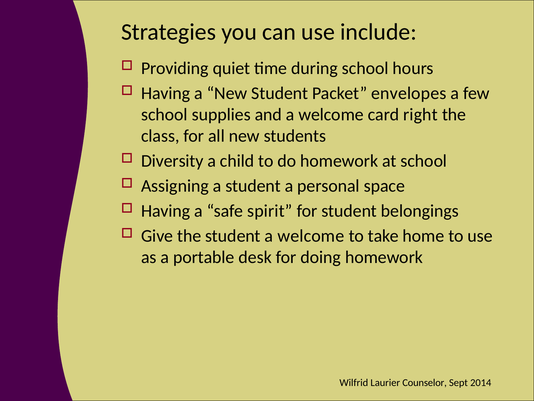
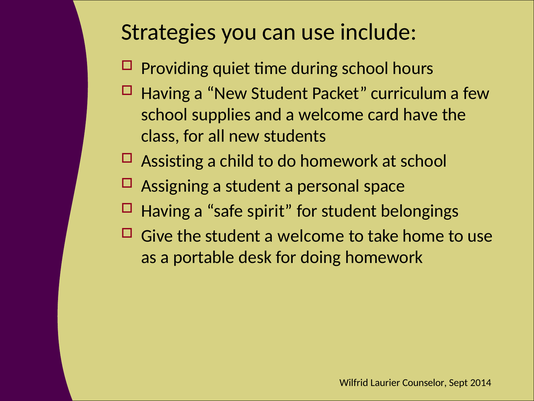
envelopes: envelopes -> curriculum
right: right -> have
Diversity: Diversity -> Assisting
